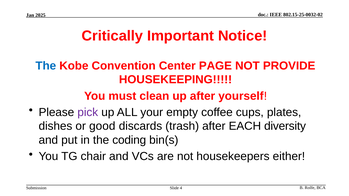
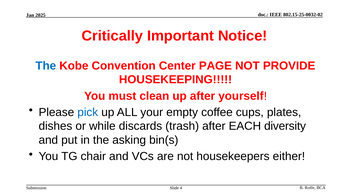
pick colour: purple -> blue
good: good -> while
coding: coding -> asking
